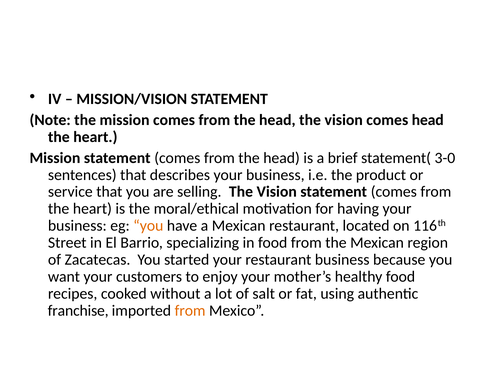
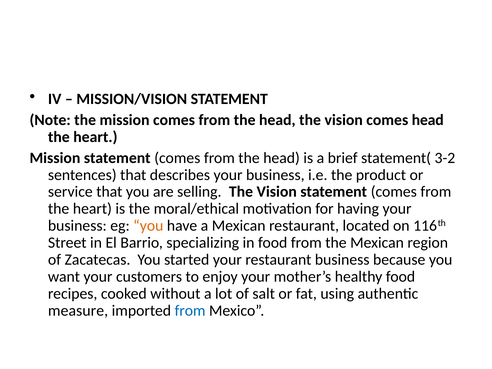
3-0: 3-0 -> 3-2
franchise: franchise -> measure
from at (190, 311) colour: orange -> blue
